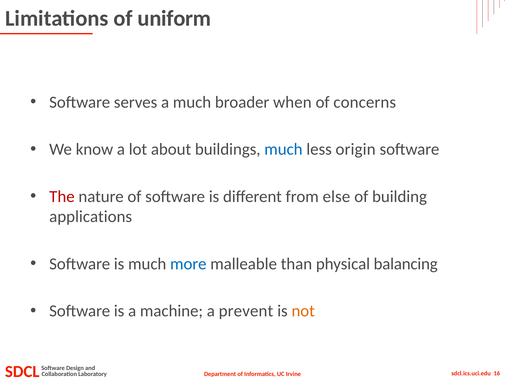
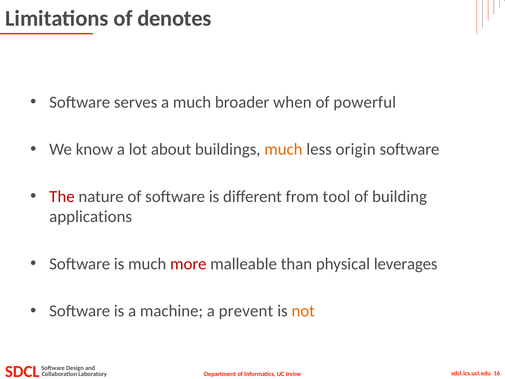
uniform: uniform -> denotes
concerns: concerns -> powerful
much at (283, 149) colour: blue -> orange
else: else -> tool
more colour: blue -> red
balancing: balancing -> leverages
